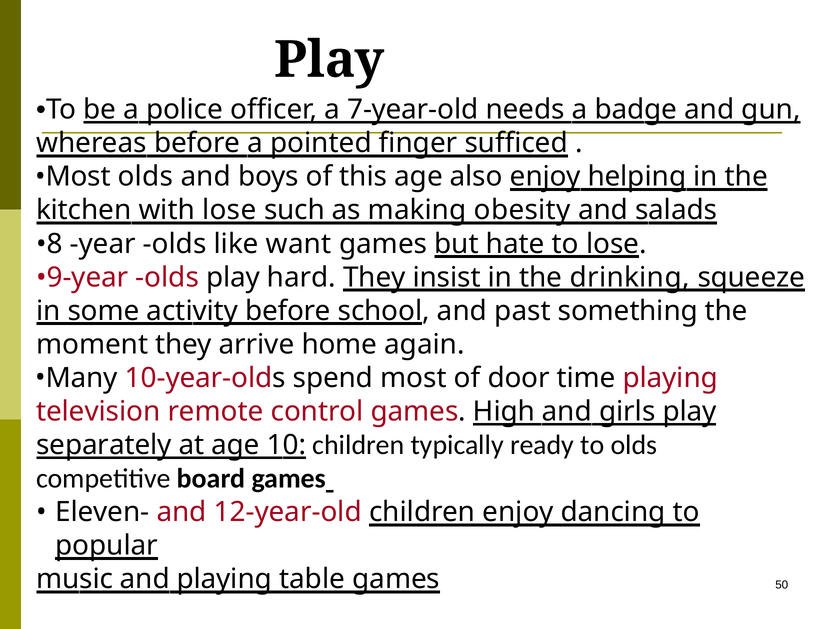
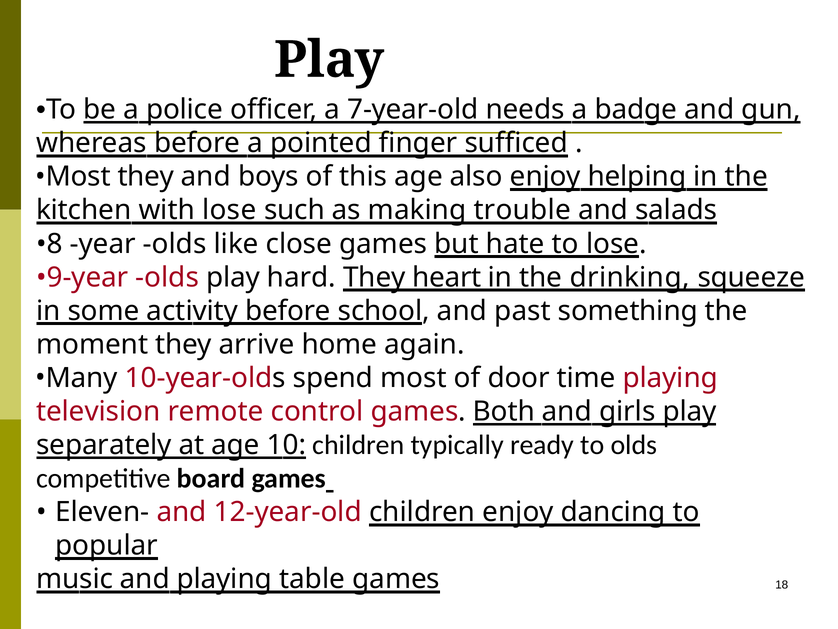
Most olds: olds -> they
obesity: obesity -> trouble
want: want -> close
insist: insist -> heart
High: High -> Both
50: 50 -> 18
